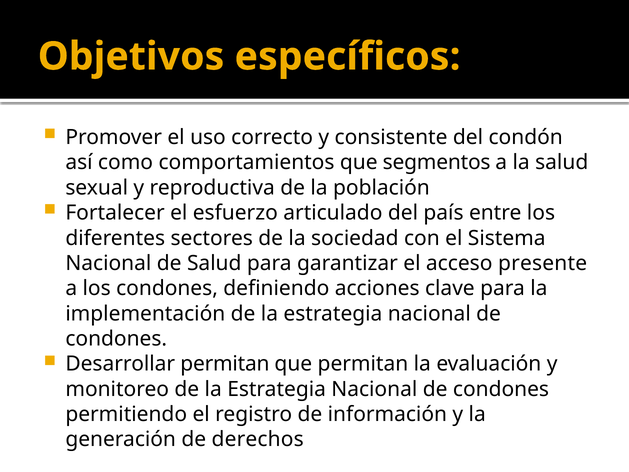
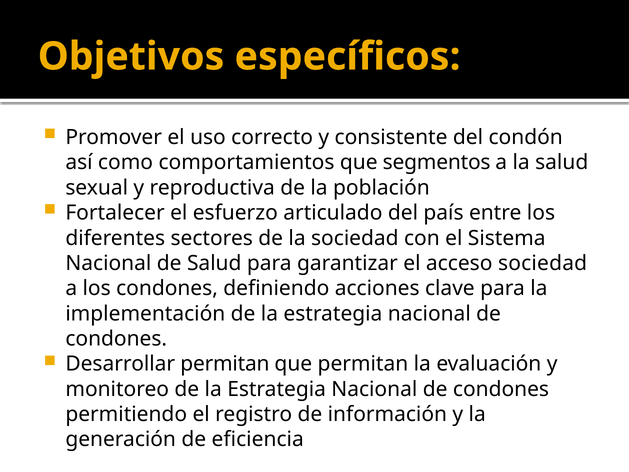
acceso presente: presente -> sociedad
derechos: derechos -> eficiencia
